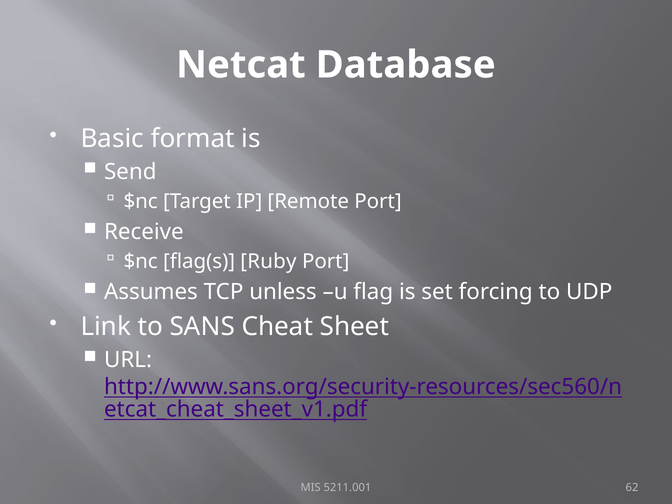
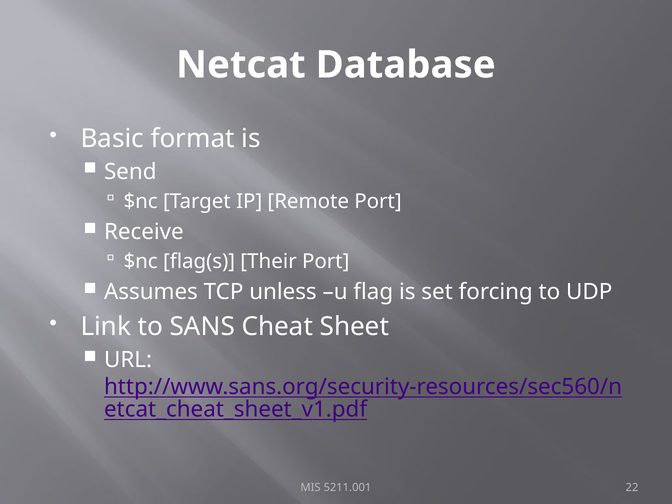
Ruby: Ruby -> Their
62: 62 -> 22
